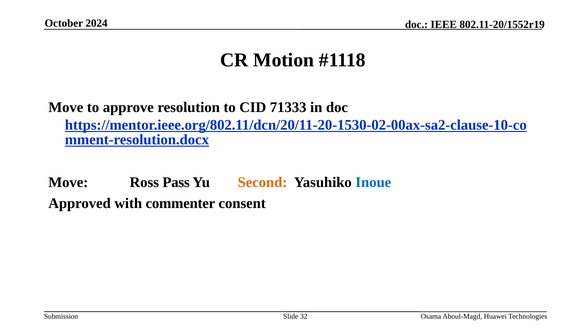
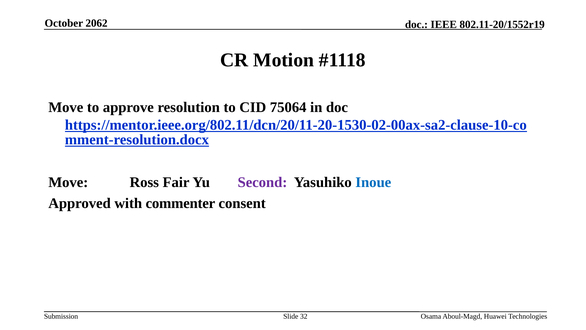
2024: 2024 -> 2062
71333: 71333 -> 75064
Pass: Pass -> Fair
Second colour: orange -> purple
